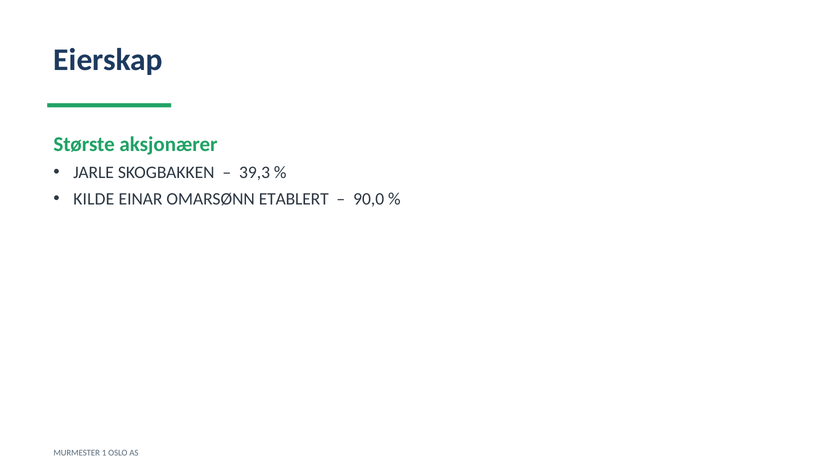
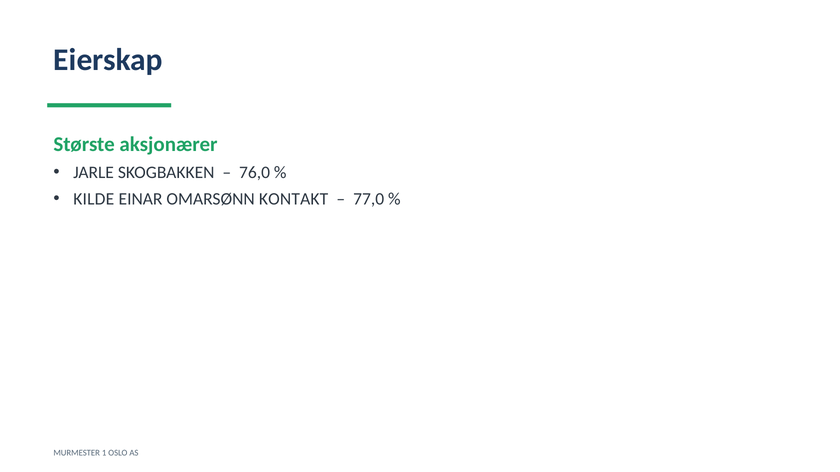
39,3: 39,3 -> 76,0
ETABLERT: ETABLERT -> KONTAKT
90,0: 90,0 -> 77,0
